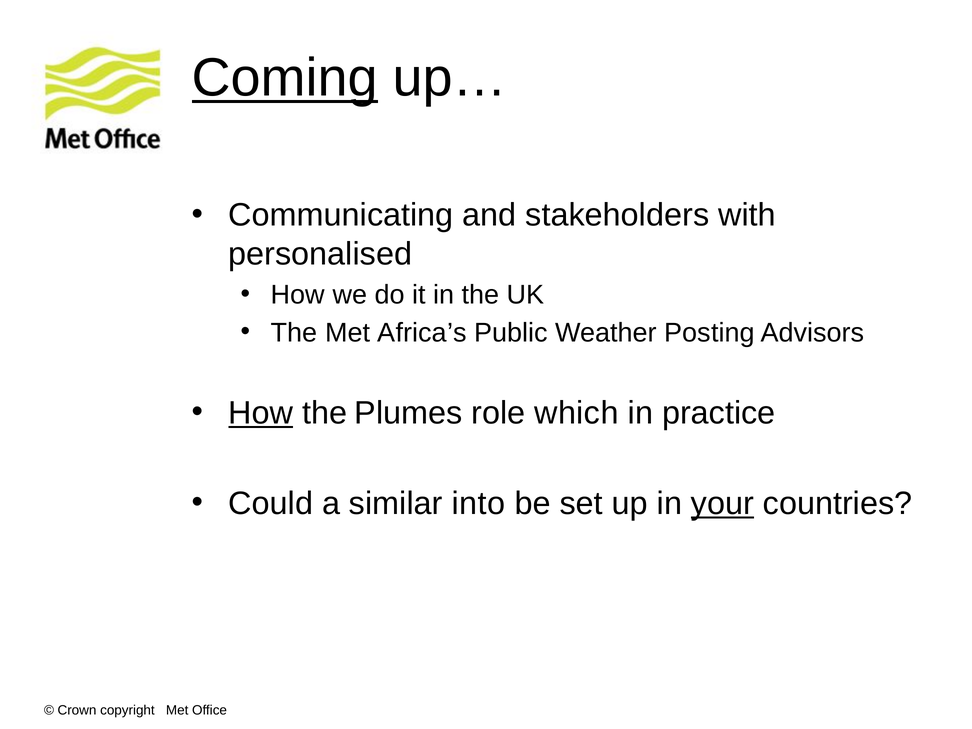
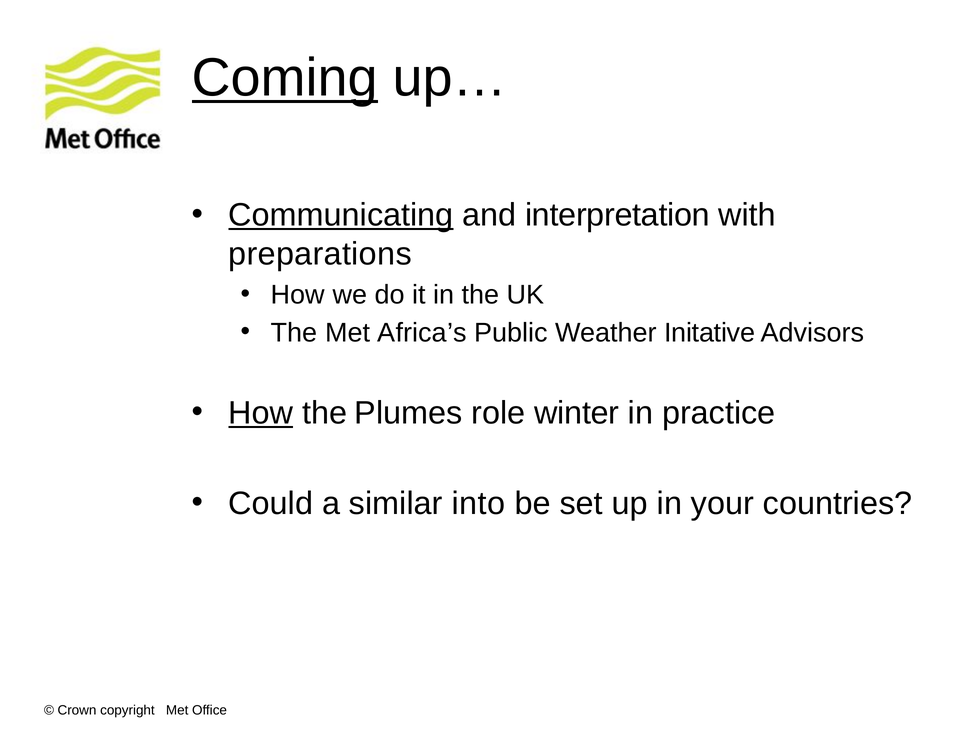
Communicating underline: none -> present
stakeholders: stakeholders -> interpretation
personalised: personalised -> preparations
Posting: Posting -> Initative
which: which -> winter
your underline: present -> none
